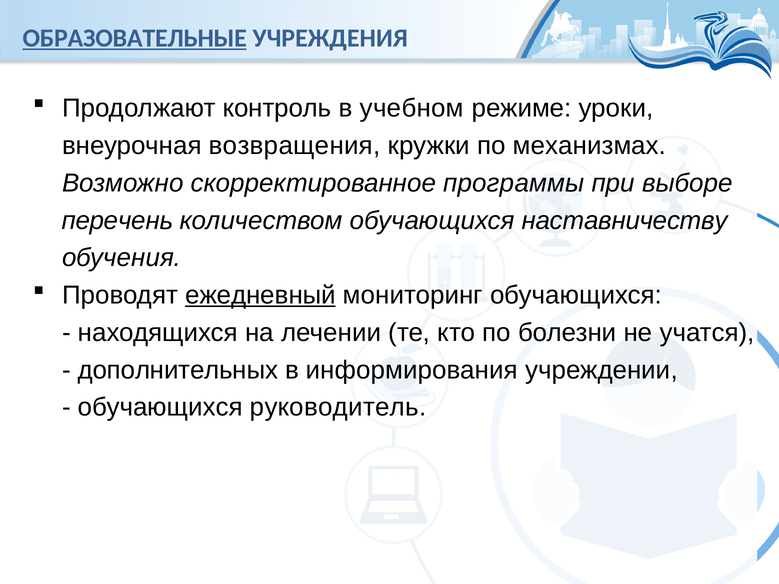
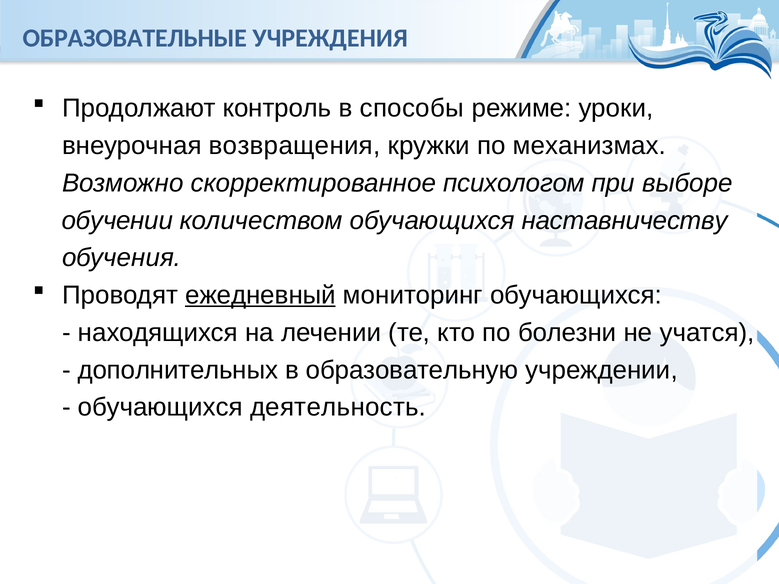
ОБРАЗОВАТЕЛЬНЫЕ underline: present -> none
учебном: учебном -> способы
программы: программы -> психологом
перечень: перечень -> обучении
информирования: информирования -> образовательную
руководитель: руководитель -> деятельность
